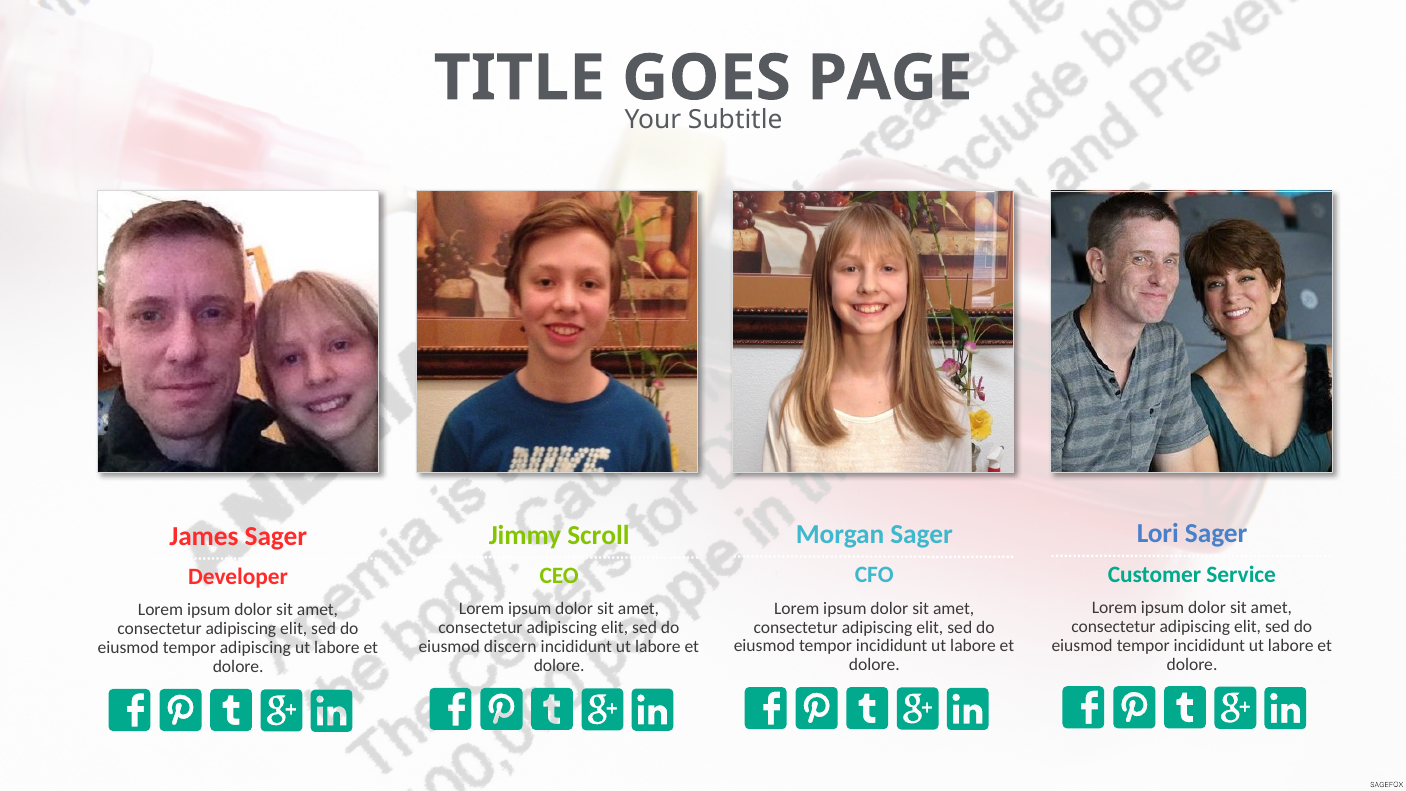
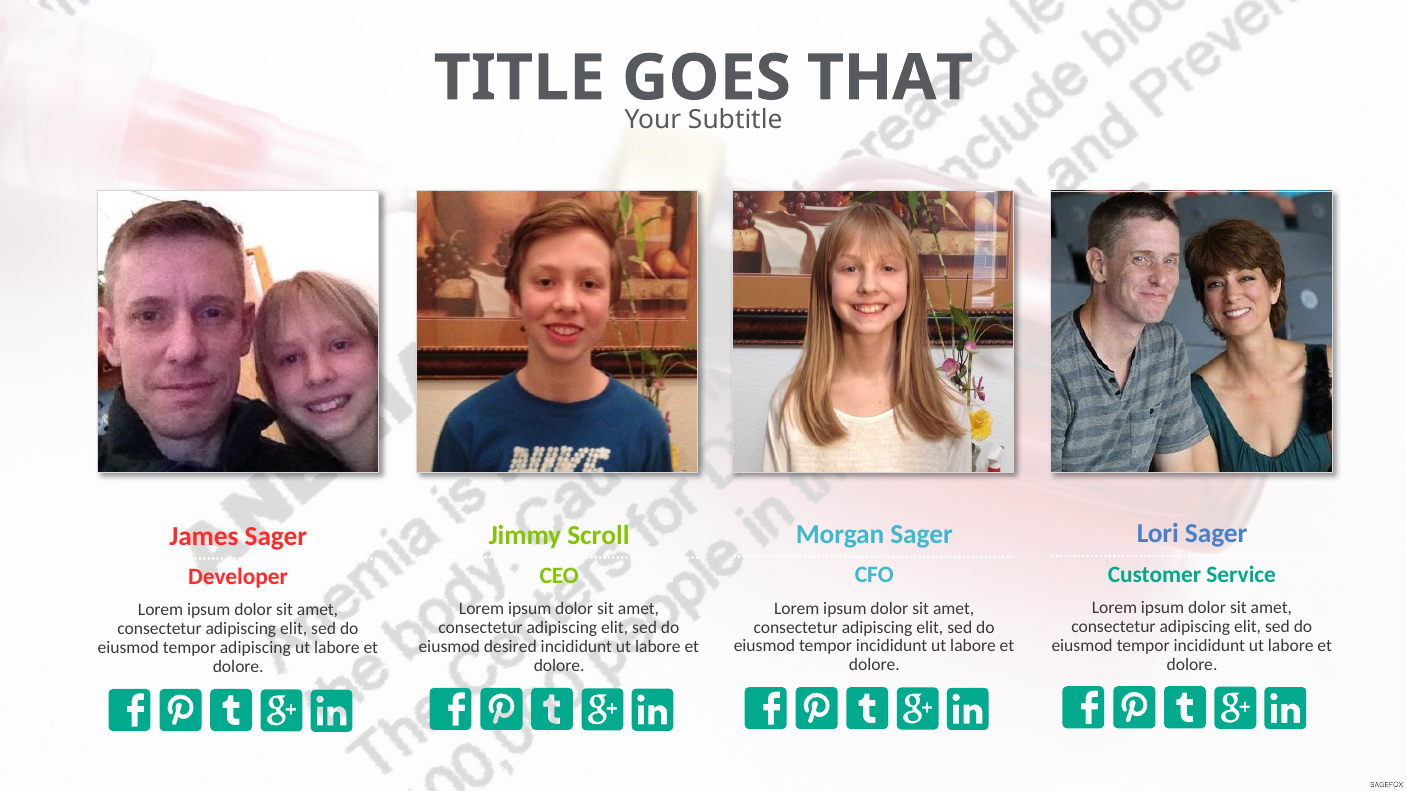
PAGE: PAGE -> THAT
discern: discern -> desired
